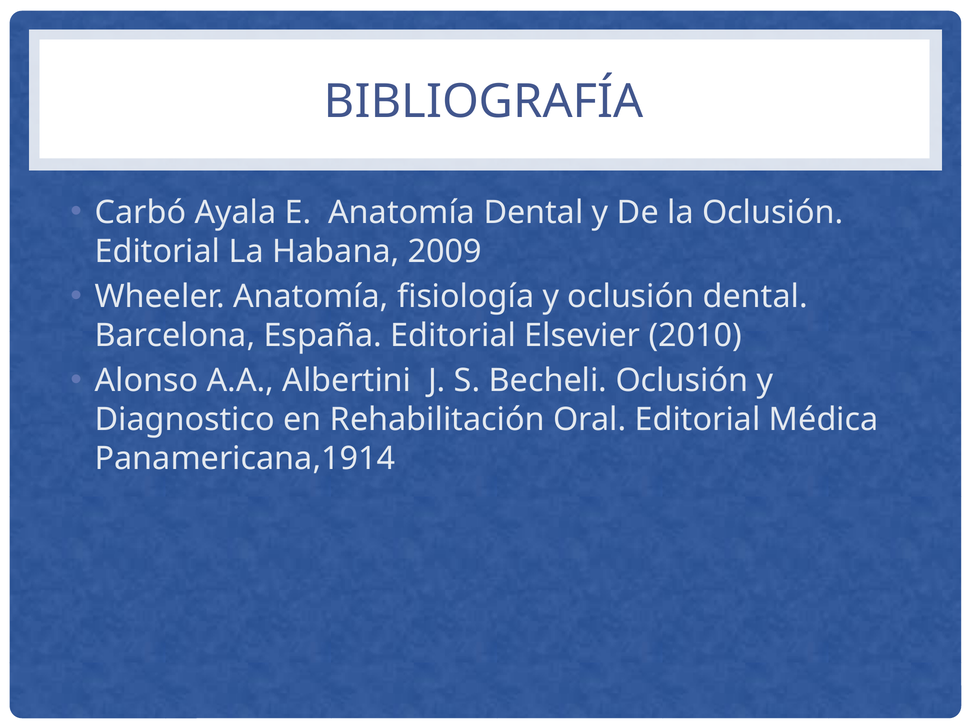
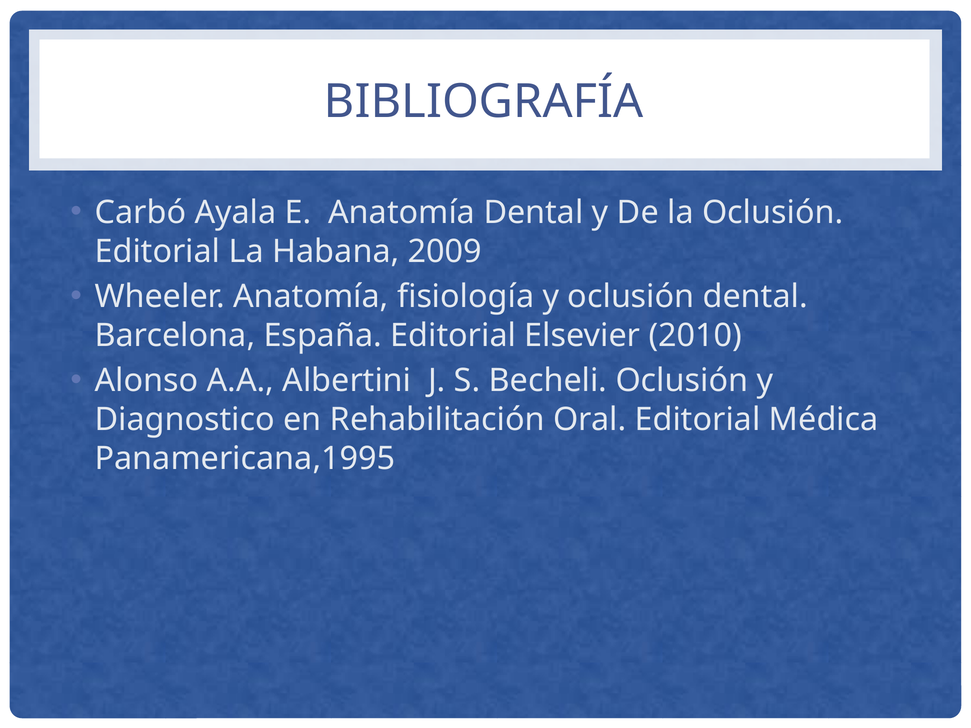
Panamericana,1914: Panamericana,1914 -> Panamericana,1995
